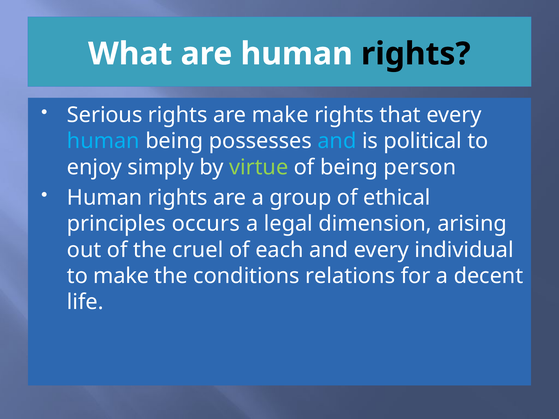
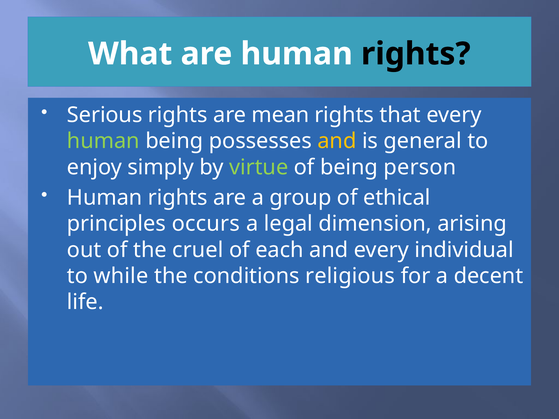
are make: make -> mean
human at (103, 141) colour: light blue -> light green
and at (337, 141) colour: light blue -> yellow
political: political -> general
to make: make -> while
relations: relations -> religious
